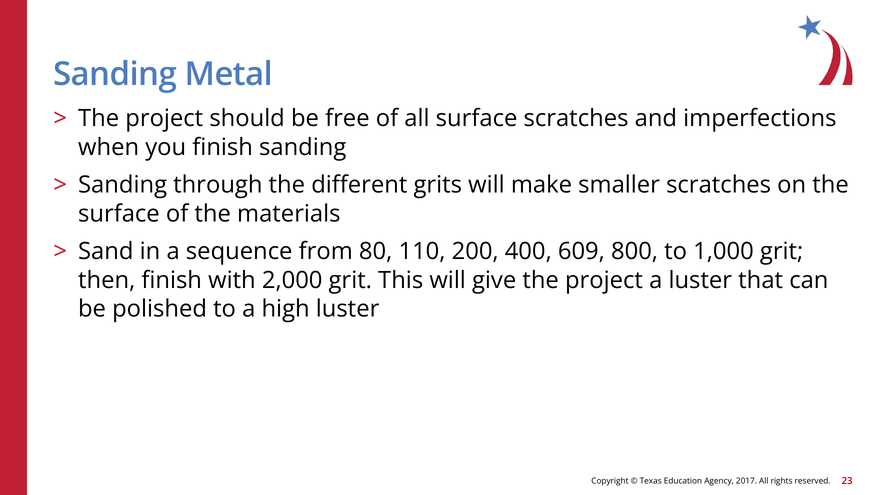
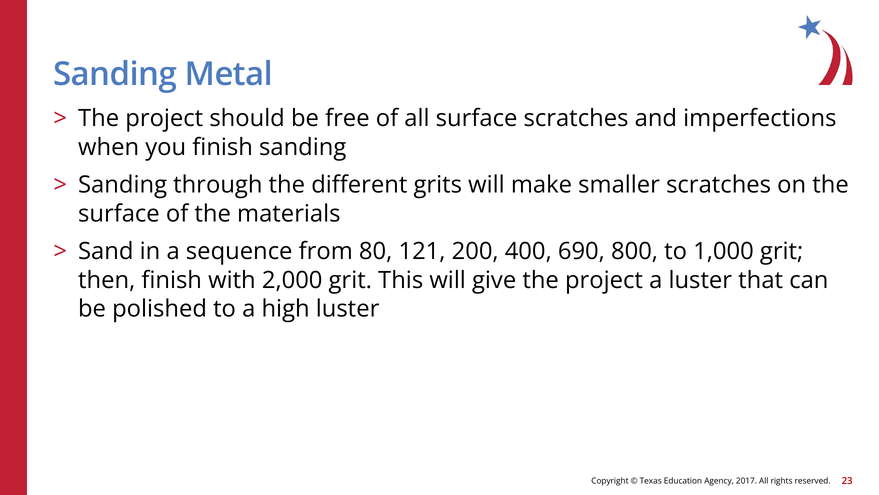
110: 110 -> 121
609: 609 -> 690
